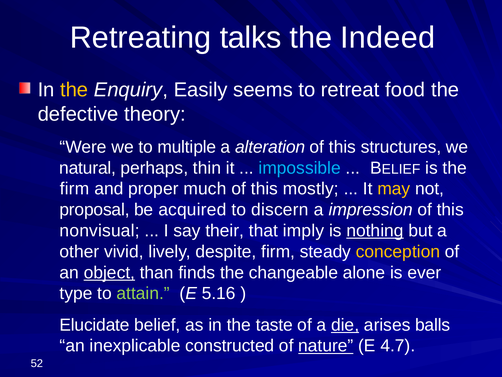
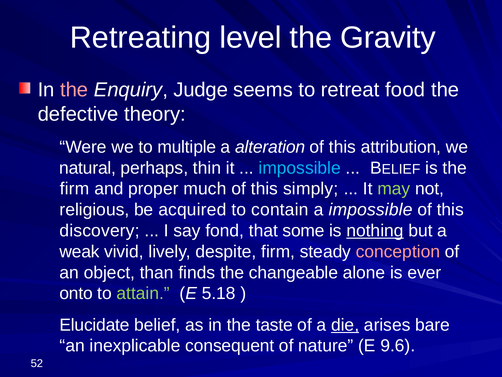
talks: talks -> level
Indeed: Indeed -> Gravity
the at (74, 90) colour: yellow -> pink
Easily: Easily -> Judge
structures: structures -> attribution
mostly: mostly -> simply
may colour: yellow -> light green
proposal: proposal -> religious
discern: discern -> contain
a impression: impression -> impossible
nonvisual: nonvisual -> discovery
their: their -> fond
imply: imply -> some
other: other -> weak
conception colour: yellow -> pink
object underline: present -> none
type: type -> onto
5.16: 5.16 -> 5.18
balls: balls -> bare
constructed: constructed -> consequent
nature underline: present -> none
4.7: 4.7 -> 9.6
